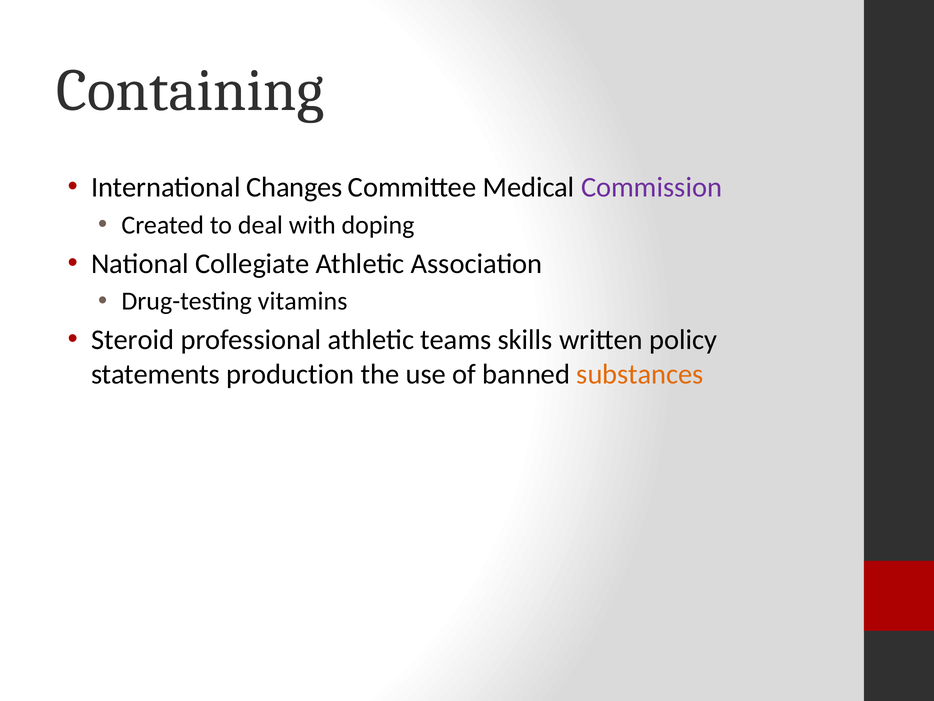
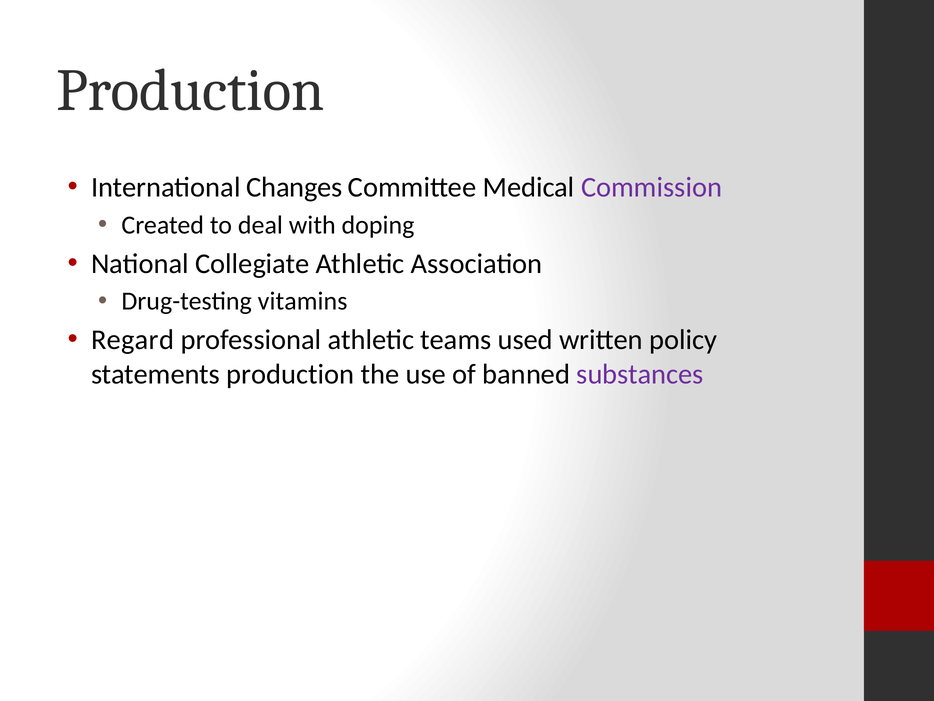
Containing at (190, 91): Containing -> Production
Steroid: Steroid -> Regard
skills: skills -> used
substances colour: orange -> purple
